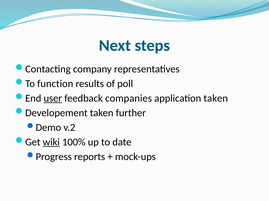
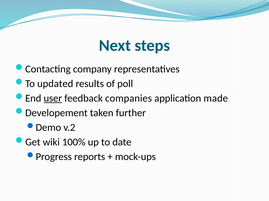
function: function -> updated
application taken: taken -> made
wiki underline: present -> none
